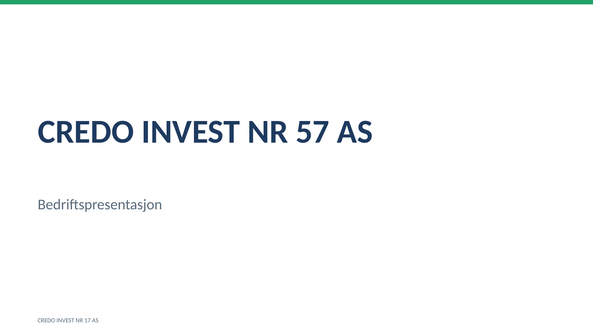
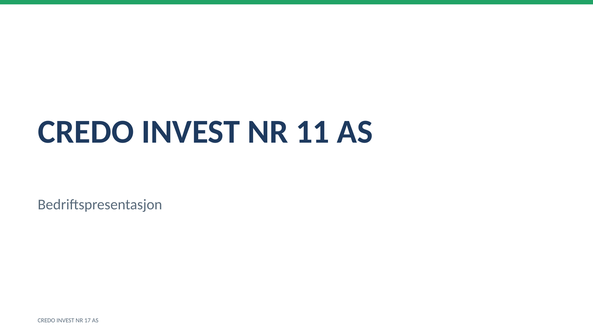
57: 57 -> 11
